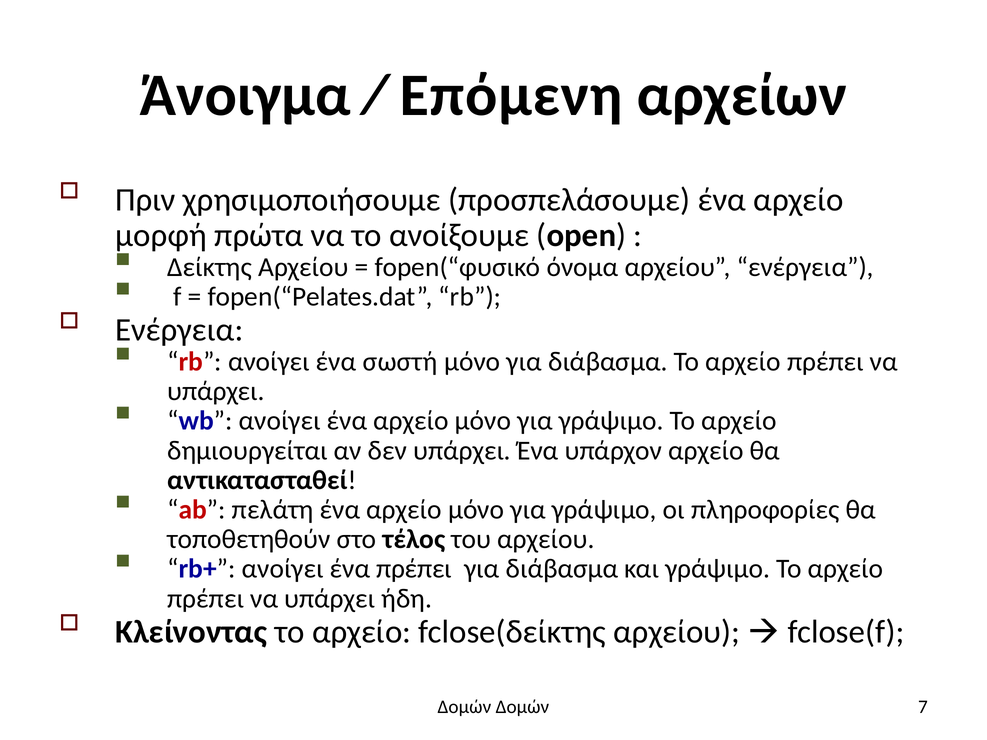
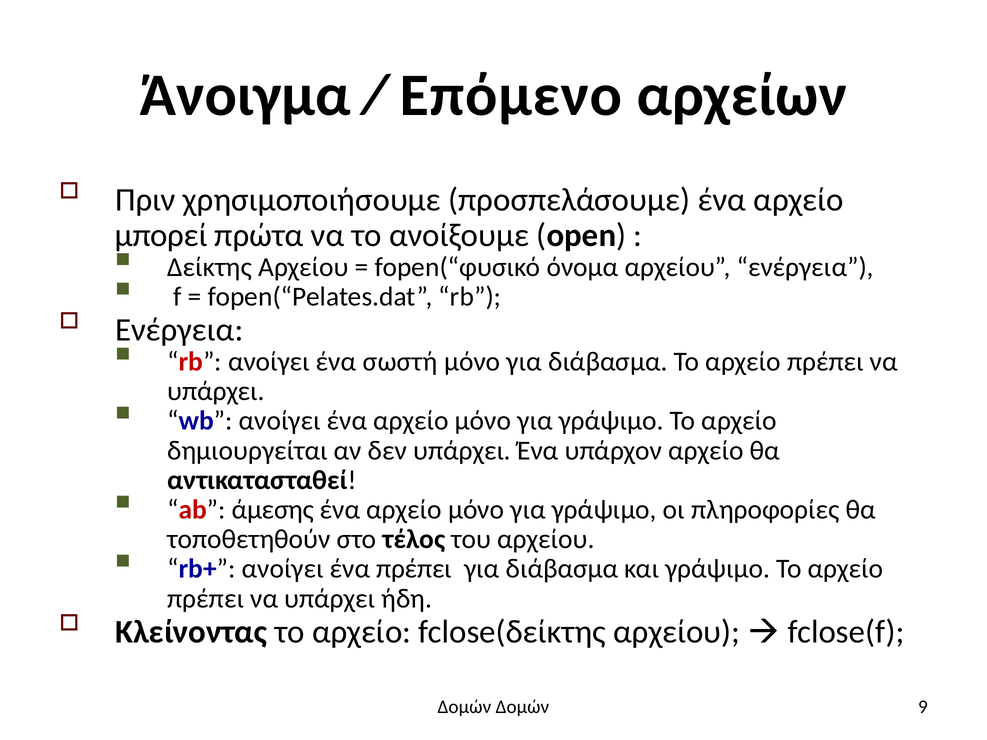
Επόμενη: Επόμενη -> Επόμενο
μορφή: μορφή -> μπορεί
πελάτη: πελάτη -> άμεσης
7: 7 -> 9
